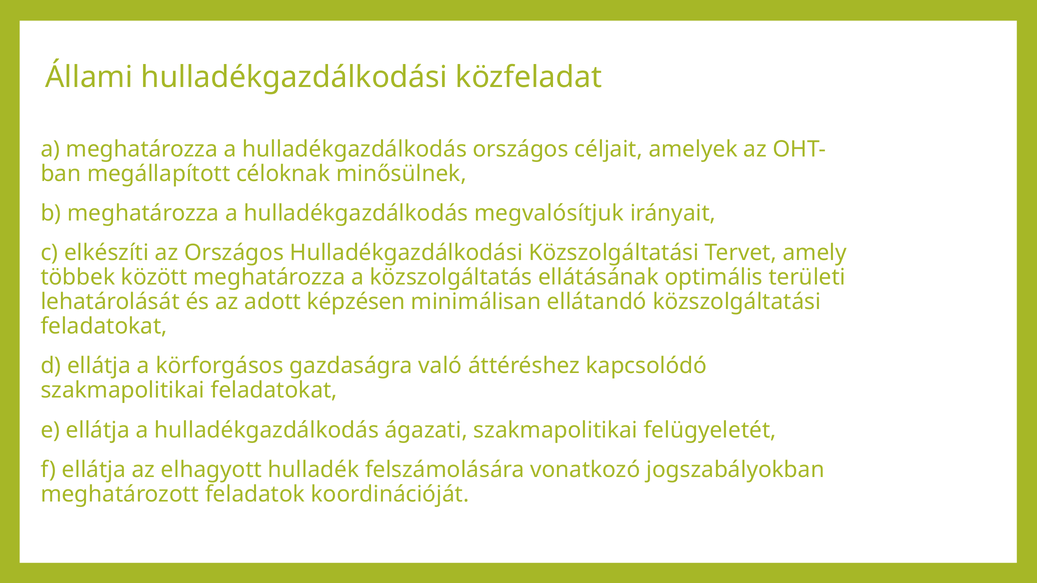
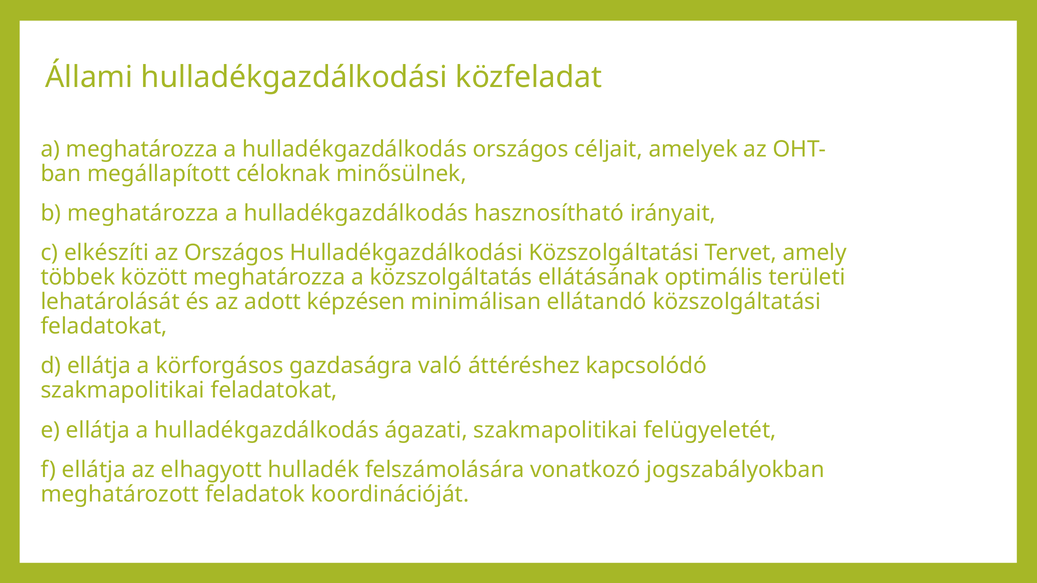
megvalósítjuk: megvalósítjuk -> hasznosítható
